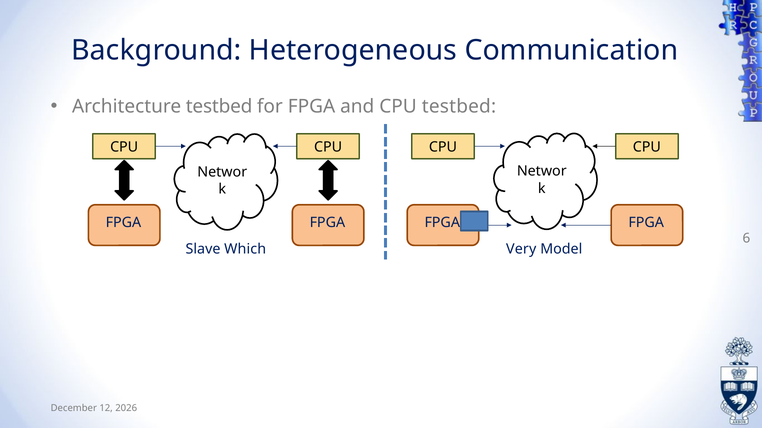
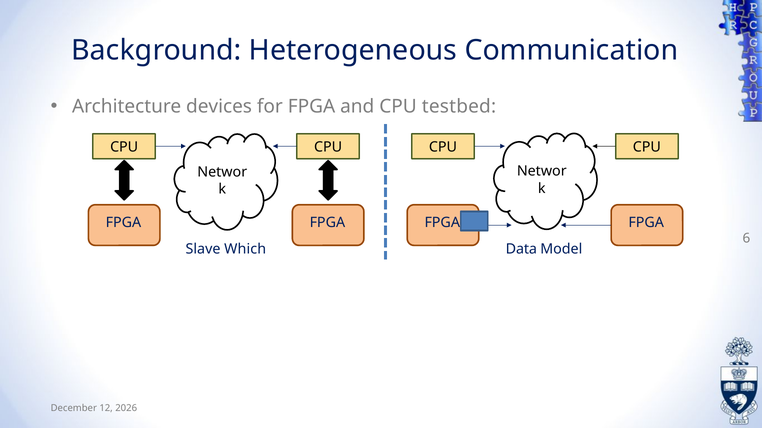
Architecture testbed: testbed -> devices
Very: Very -> Data
